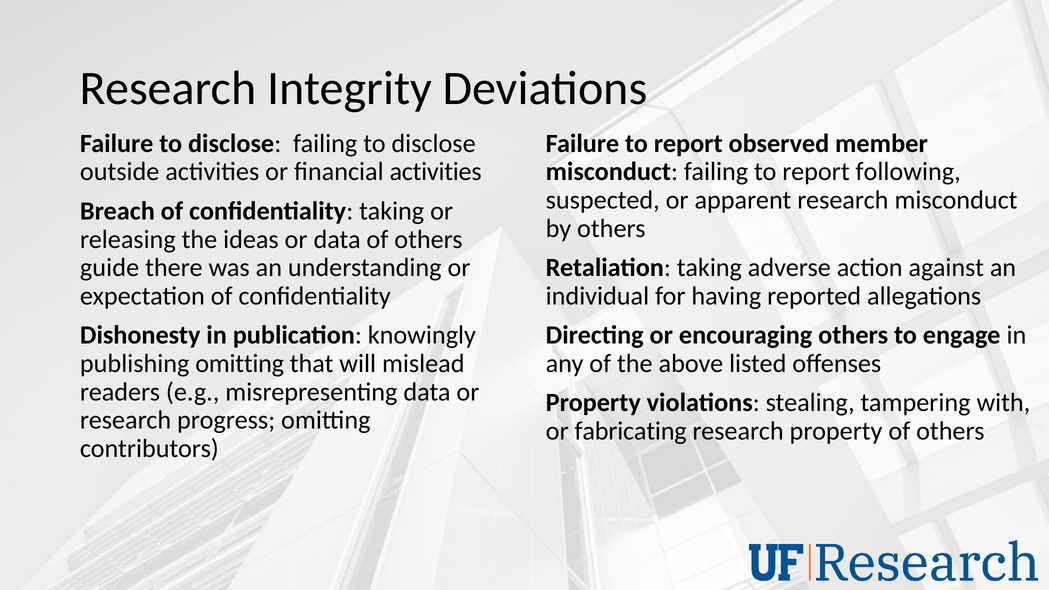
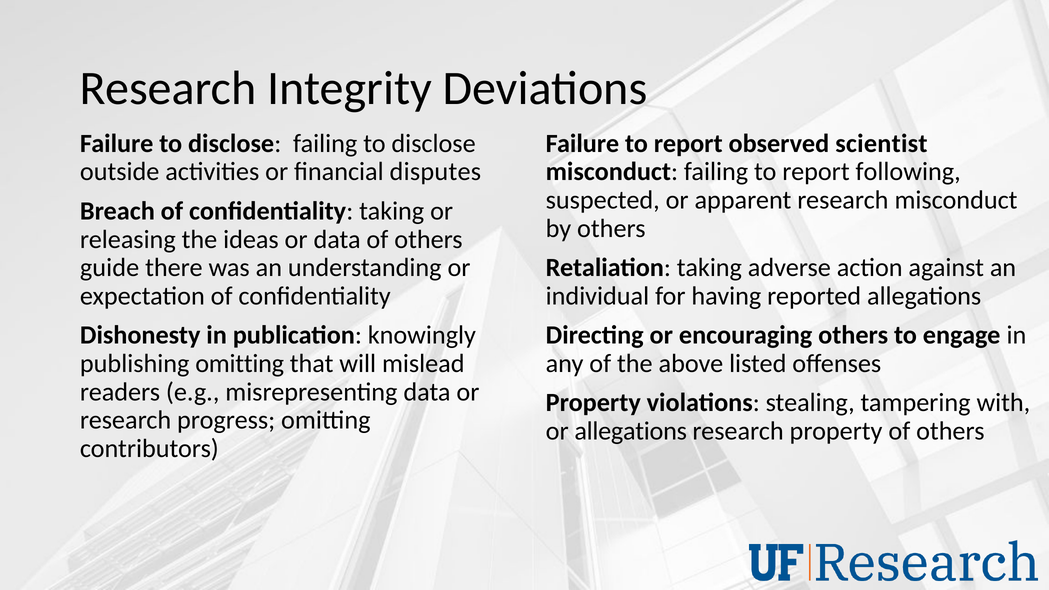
member: member -> scientist
financial activities: activities -> disputes
or fabricating: fabricating -> allegations
